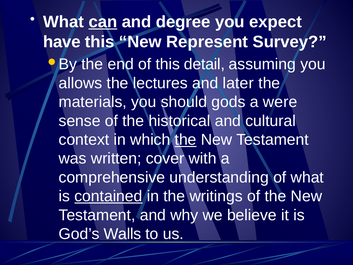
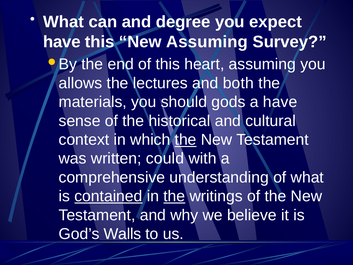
can underline: present -> none
New Represent: Represent -> Assuming
detail: detail -> heart
later: later -> both
a were: were -> have
cover: cover -> could
the at (174, 196) underline: none -> present
